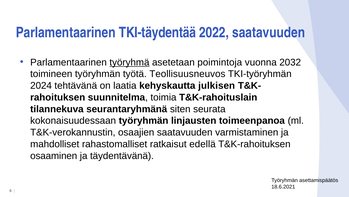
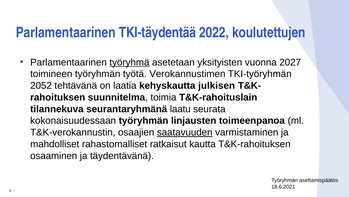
2022 saatavuuden: saatavuuden -> koulutettujen
poimintoja: poimintoja -> yksityisten
2032: 2032 -> 2027
Teollisuusneuvos: Teollisuusneuvos -> Verokannustimen
2024: 2024 -> 2052
siten: siten -> laatu
saatavuuden at (185, 132) underline: none -> present
edellä: edellä -> kautta
